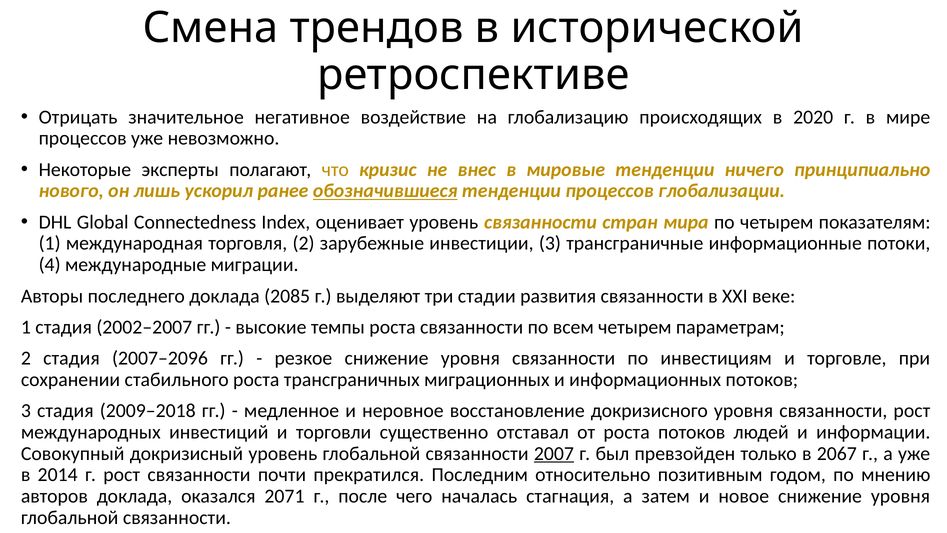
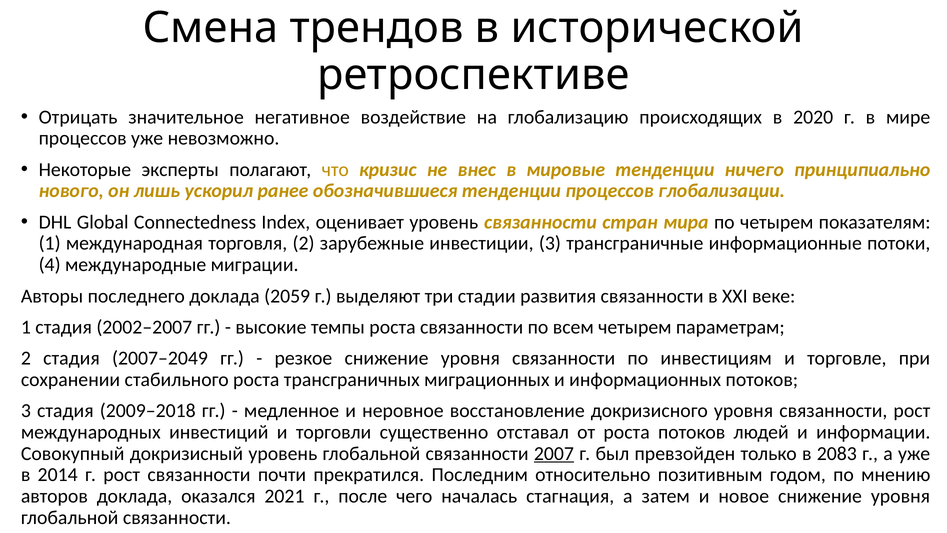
обозначившиеся underline: present -> none
2085: 2085 -> 2059
2007–2096: 2007–2096 -> 2007–2049
2067: 2067 -> 2083
2071: 2071 -> 2021
